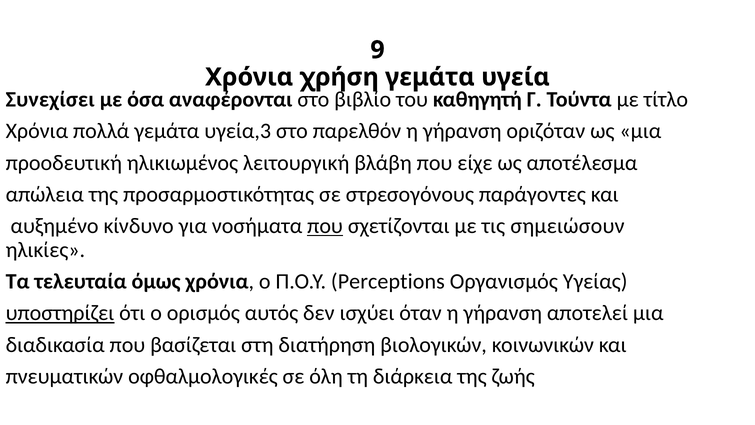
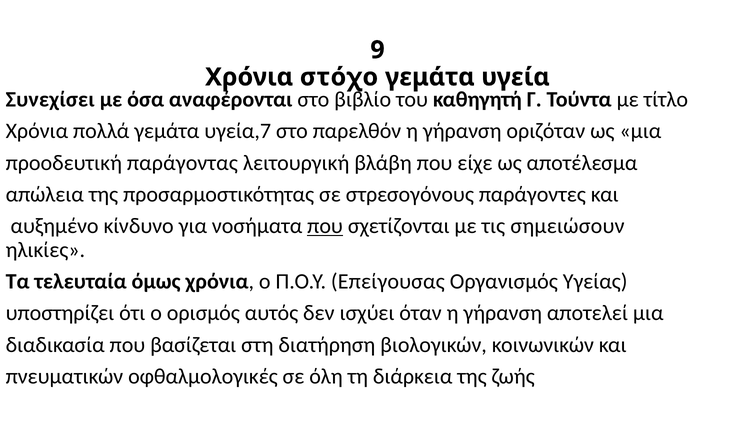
χρήση: χρήση -> στόχο
υγεία,3: υγεία,3 -> υγεία,7
ηλικιωμένος: ηλικιωμένος -> παράγοντας
Perceptions: Perceptions -> Επείγουσας
υποστηρίζει underline: present -> none
